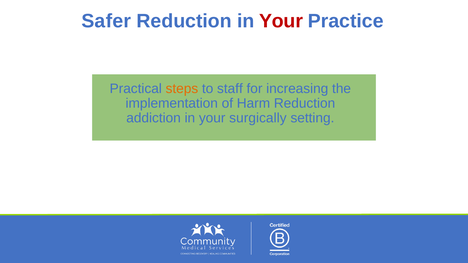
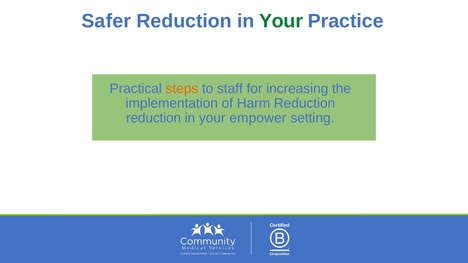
Your at (281, 21) colour: red -> green
addiction at (154, 118): addiction -> reduction
surgically: surgically -> empower
